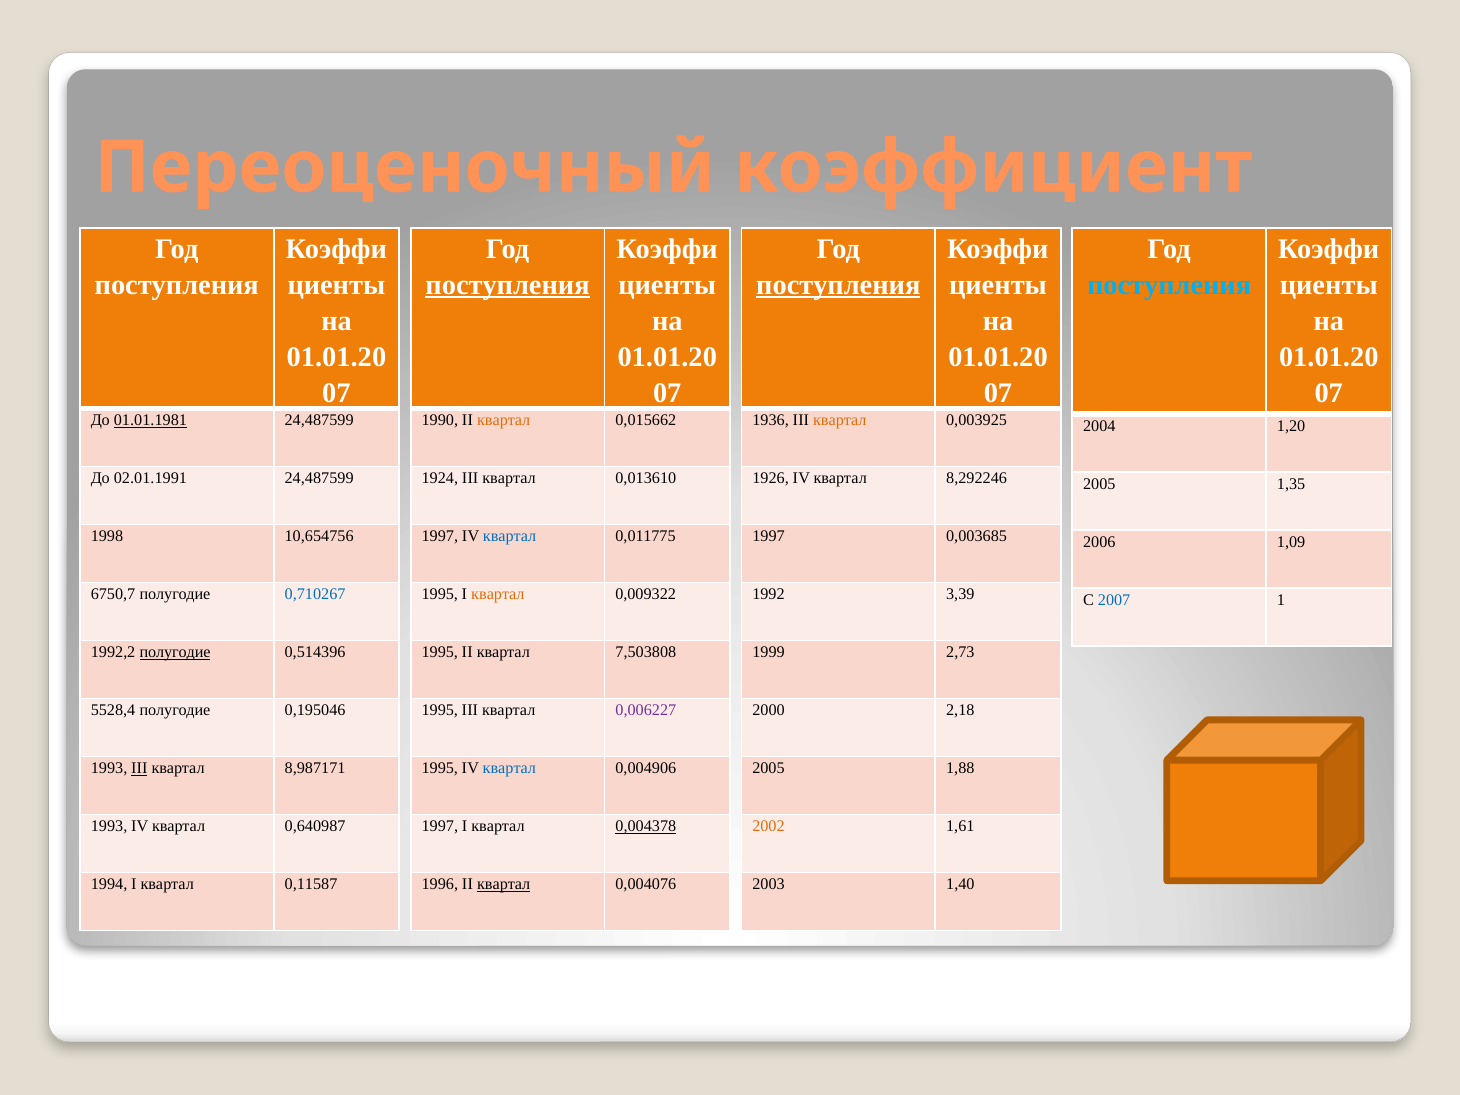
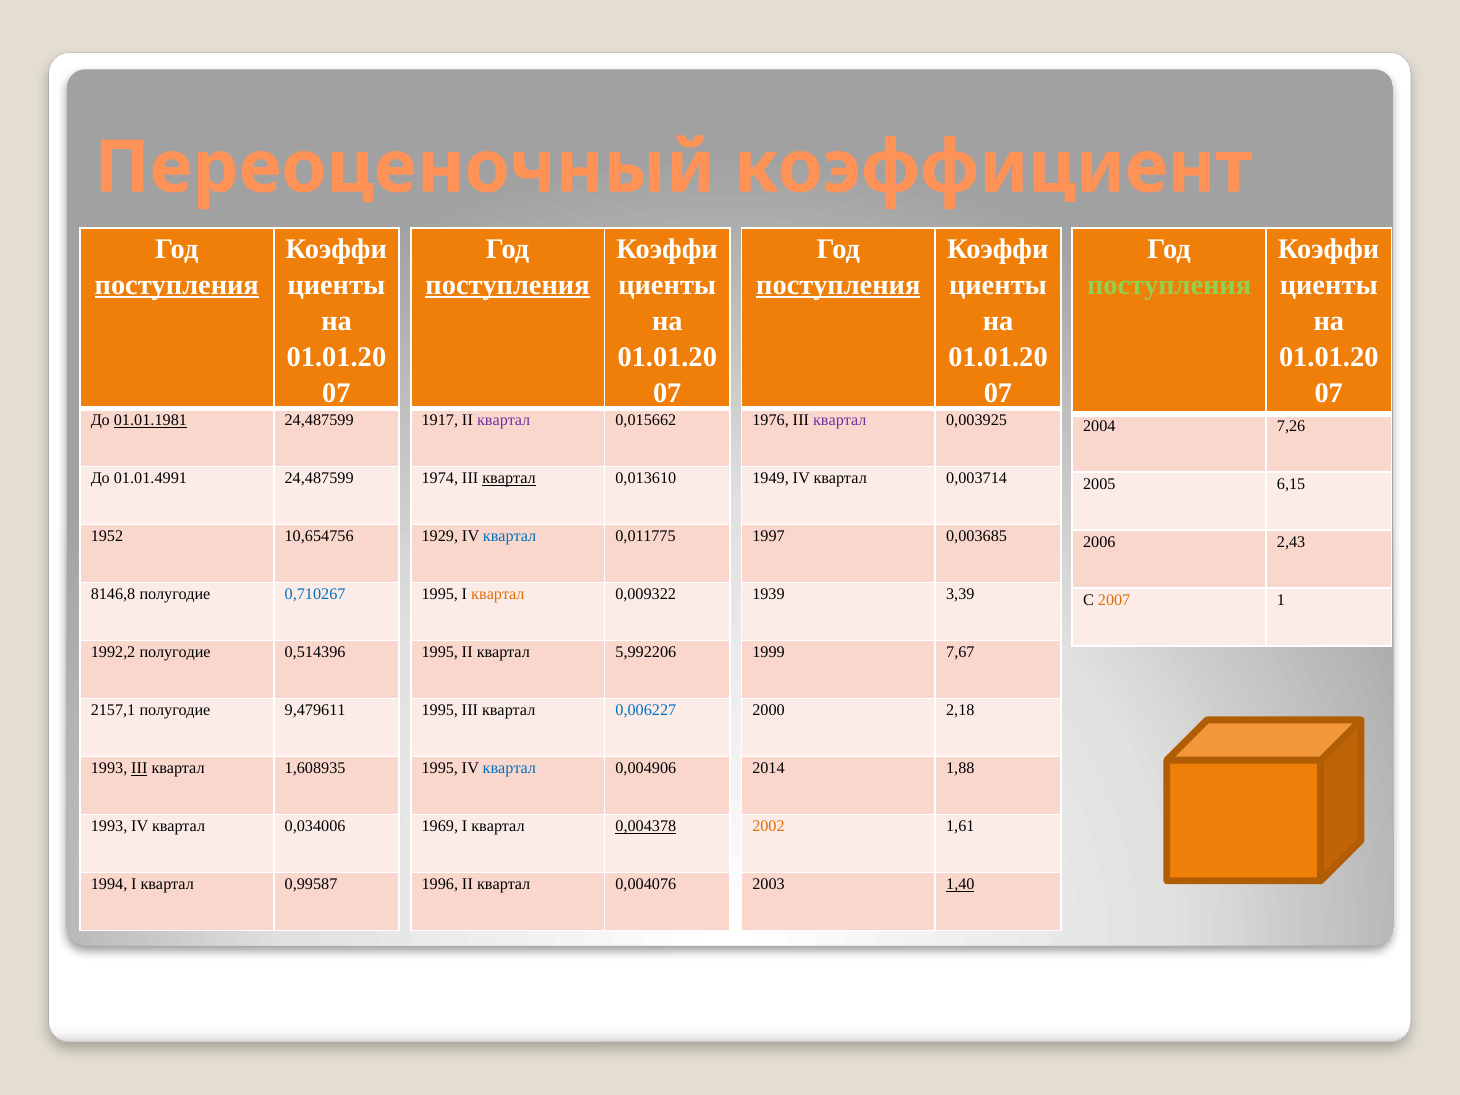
поступления at (177, 285) underline: none -> present
поступления at (1169, 285) colour: light blue -> light green
1990: 1990 -> 1917
квартал at (504, 420) colour: orange -> purple
1936: 1936 -> 1976
квартал at (840, 420) colour: orange -> purple
1,20: 1,20 -> 7,26
02.01.1991: 02.01.1991 -> 01.01.4991
1924: 1924 -> 1974
квартал at (509, 478) underline: none -> present
1926: 1926 -> 1949
8,292246: 8,292246 -> 0,003714
1,35: 1,35 -> 6,15
1998: 1998 -> 1952
1997 at (440, 536): 1997 -> 1929
1,09: 1,09 -> 2,43
6750,7: 6750,7 -> 8146,8
1992: 1992 -> 1939
2007 colour: blue -> orange
полугодие at (175, 652) underline: present -> none
7,503808: 7,503808 -> 5,992206
2,73: 2,73 -> 7,67
5528,4: 5528,4 -> 2157,1
0,195046: 0,195046 -> 9,479611
0,006227 colour: purple -> blue
8,987171: 8,987171 -> 1,608935
2005 at (768, 768): 2005 -> 2014
0,640987: 0,640987 -> 0,034006
1997 at (440, 826): 1997 -> 1969
0,11587: 0,11587 -> 0,99587
квартал at (504, 884) underline: present -> none
1,40 underline: none -> present
